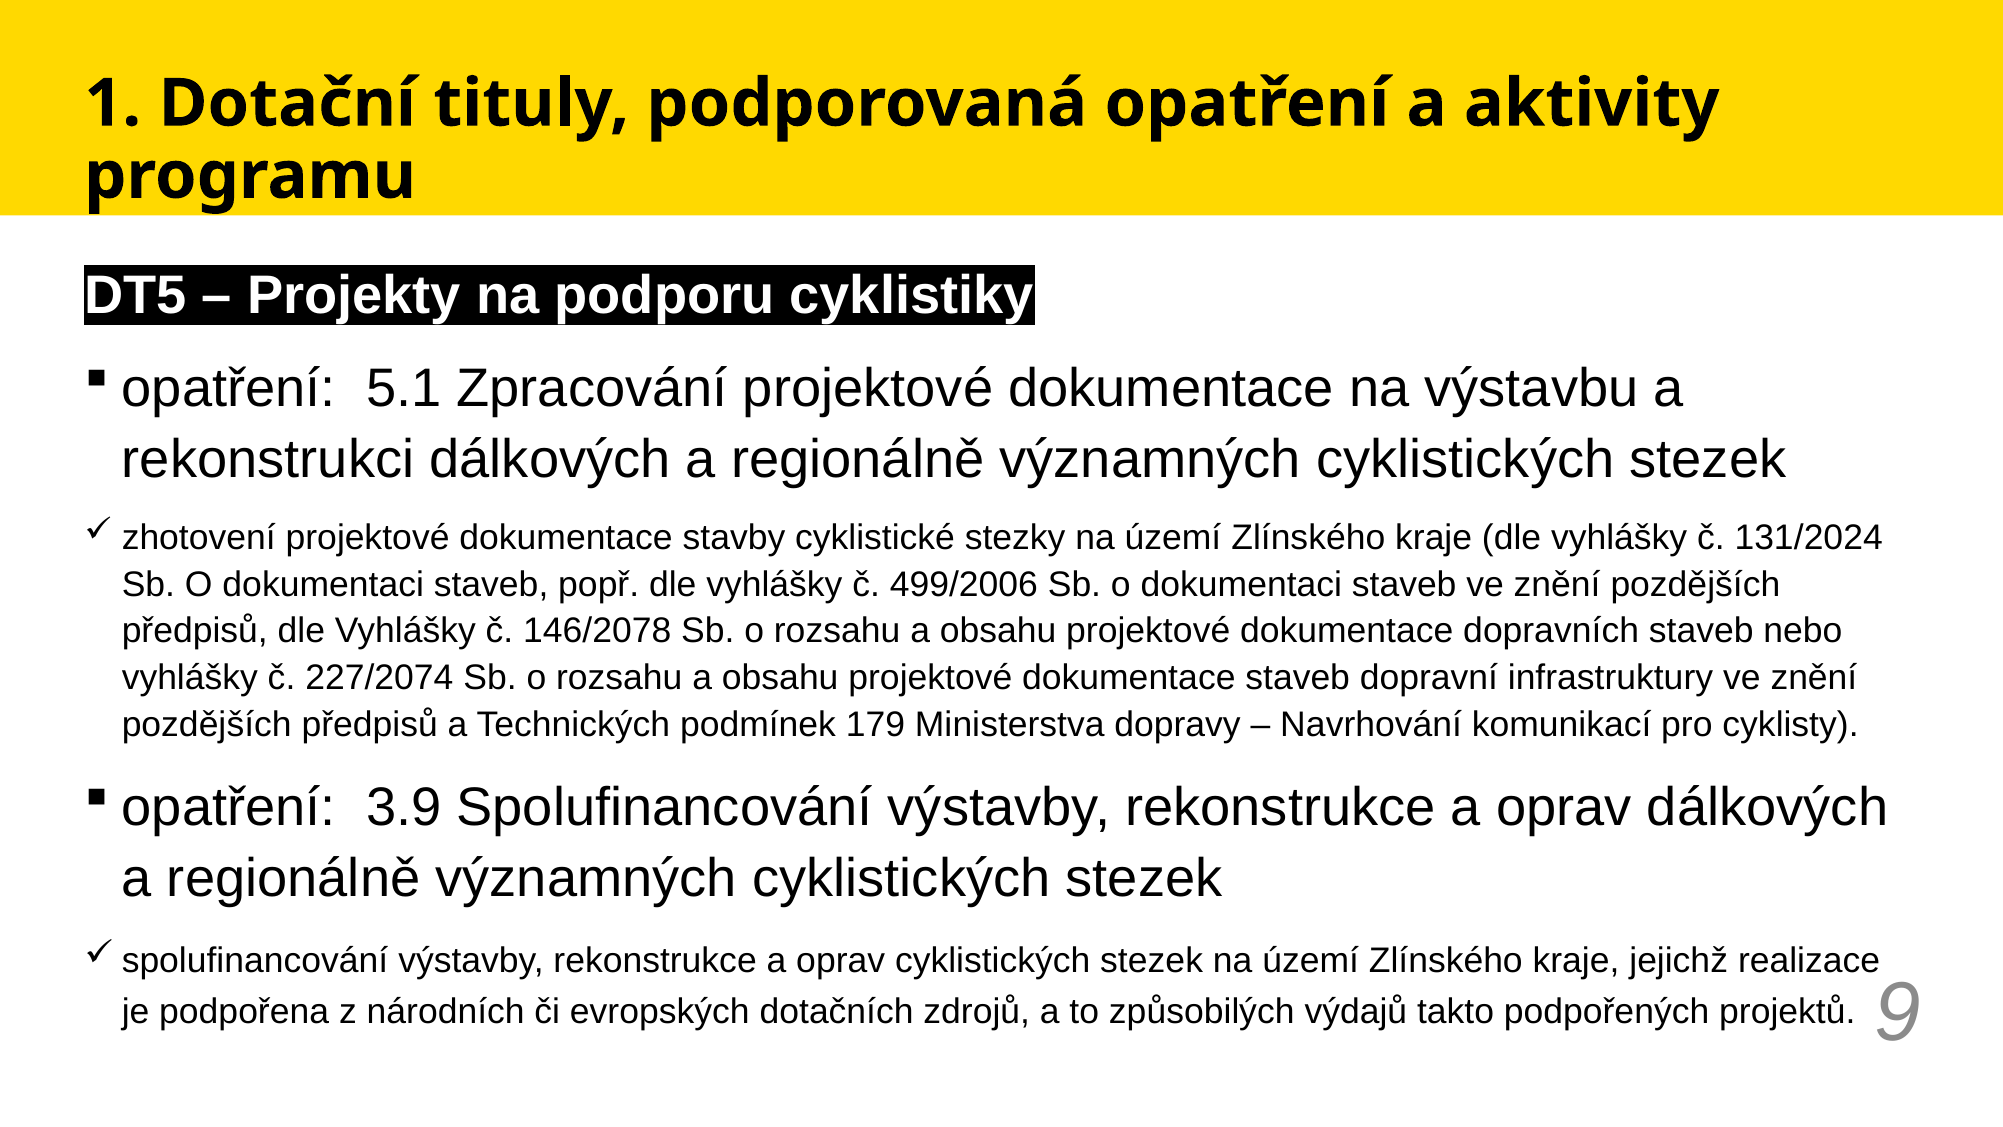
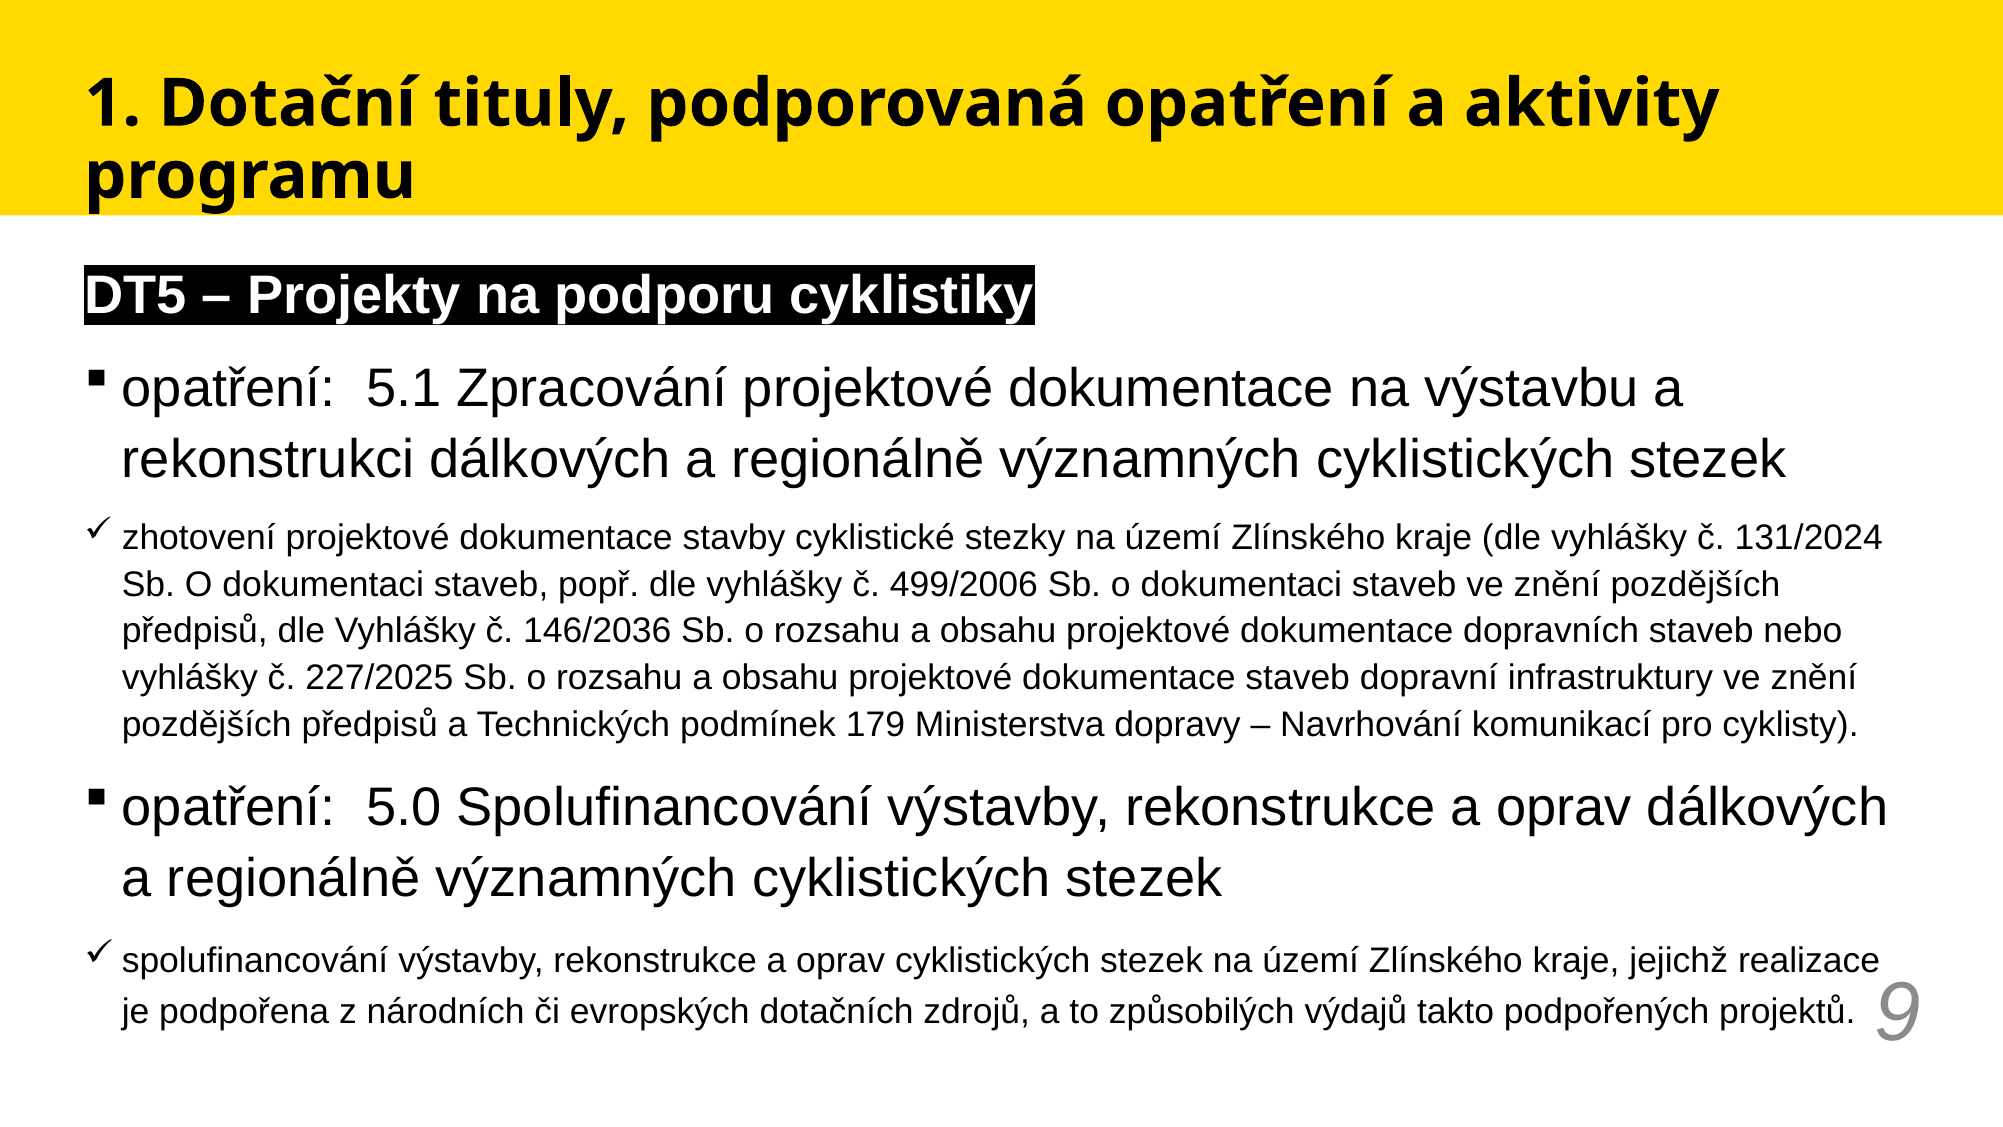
146/2078: 146/2078 -> 146/2036
227/2074: 227/2074 -> 227/2025
3.9: 3.9 -> 5.0
